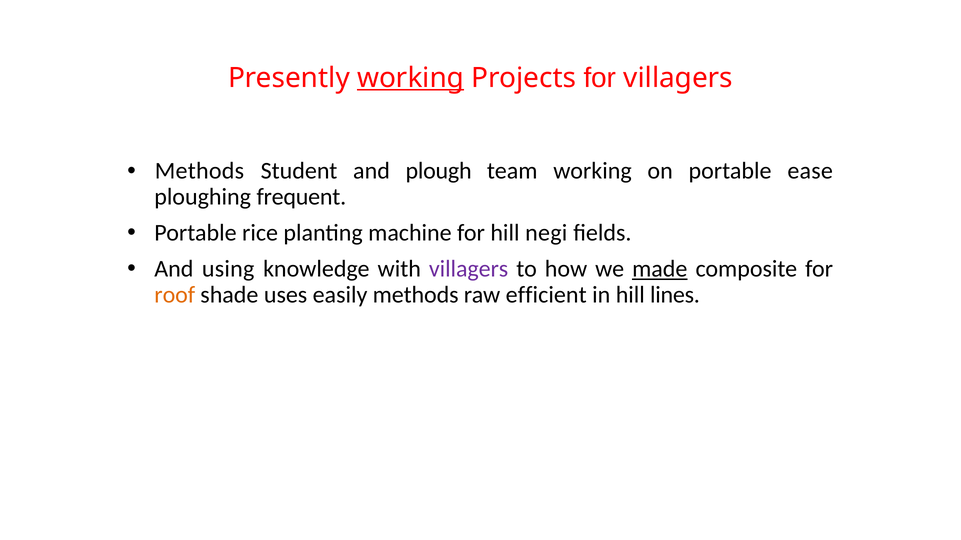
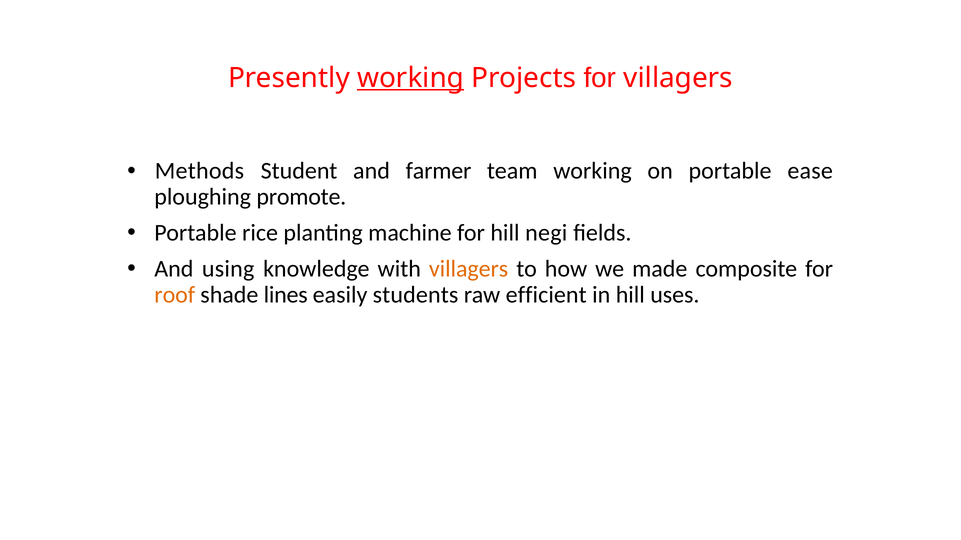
plough: plough -> farmer
frequent: frequent -> promote
villagers at (469, 269) colour: purple -> orange
made underline: present -> none
uses: uses -> lines
easily methods: methods -> students
lines: lines -> uses
